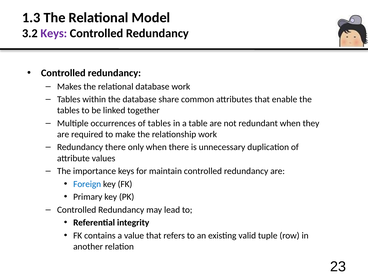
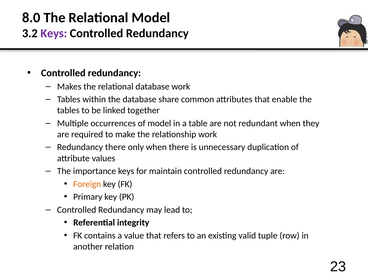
1.3: 1.3 -> 8.0
of tables: tables -> model
Foreign colour: blue -> orange
